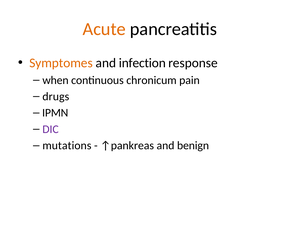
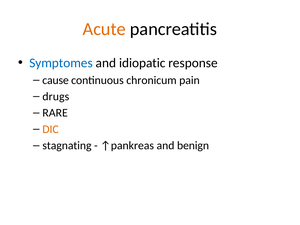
Symptomes colour: orange -> blue
infection: infection -> idiopatic
when: when -> cause
IPMN: IPMN -> RARE
DIC colour: purple -> orange
mutations: mutations -> stagnating
